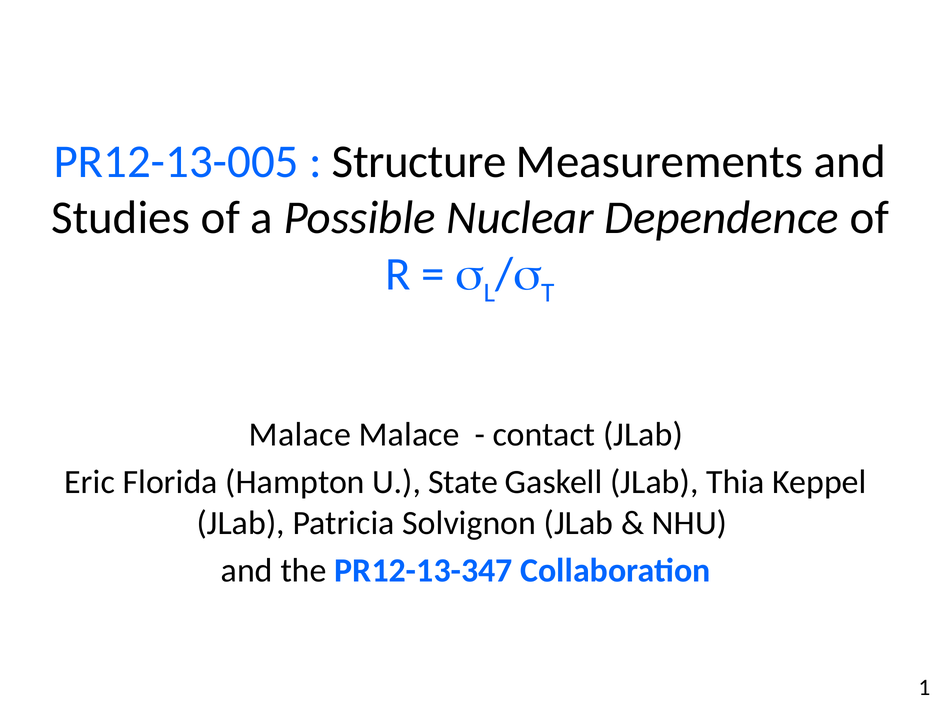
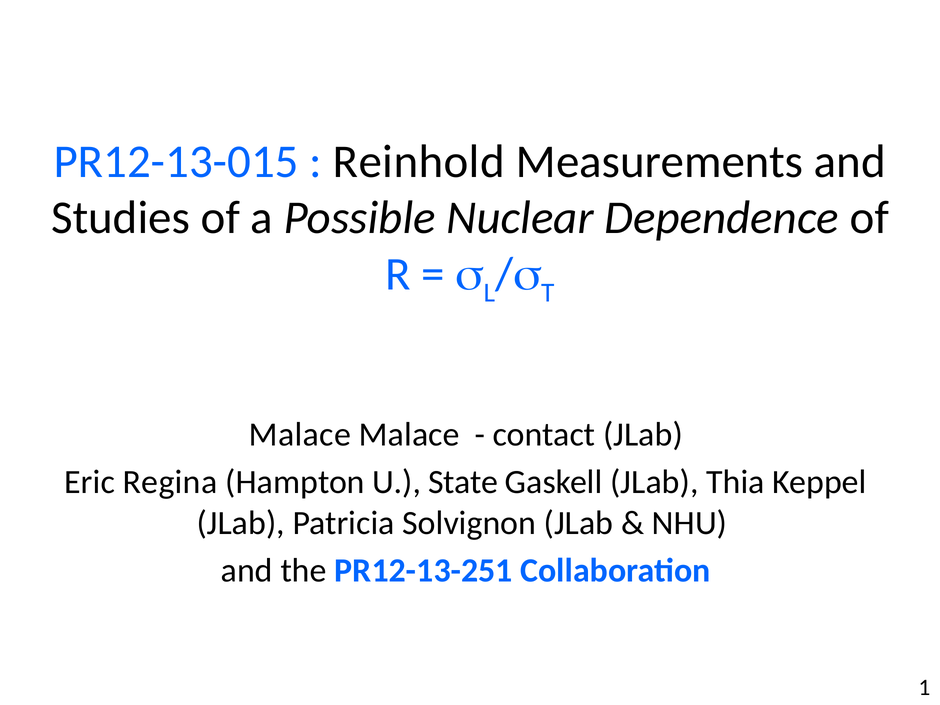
PR12-13-005: PR12-13-005 -> PR12-13-015
Structure: Structure -> Reinhold
Florida: Florida -> Regina
PR12-13-347: PR12-13-347 -> PR12-13-251
